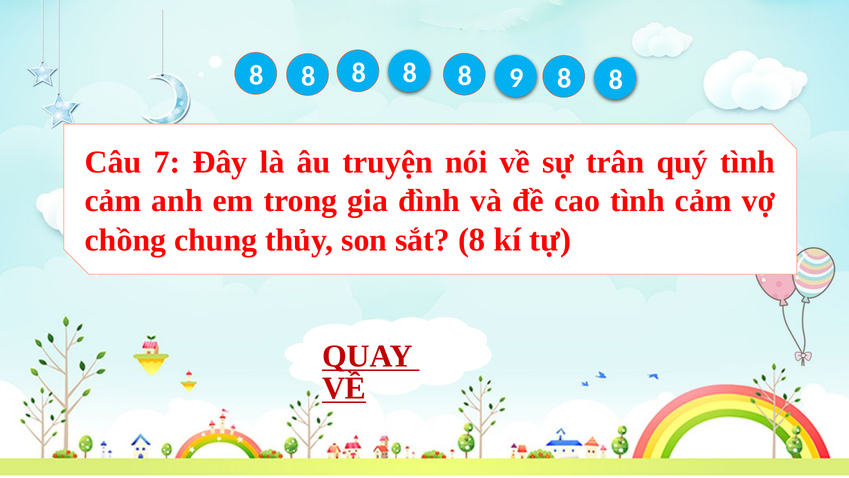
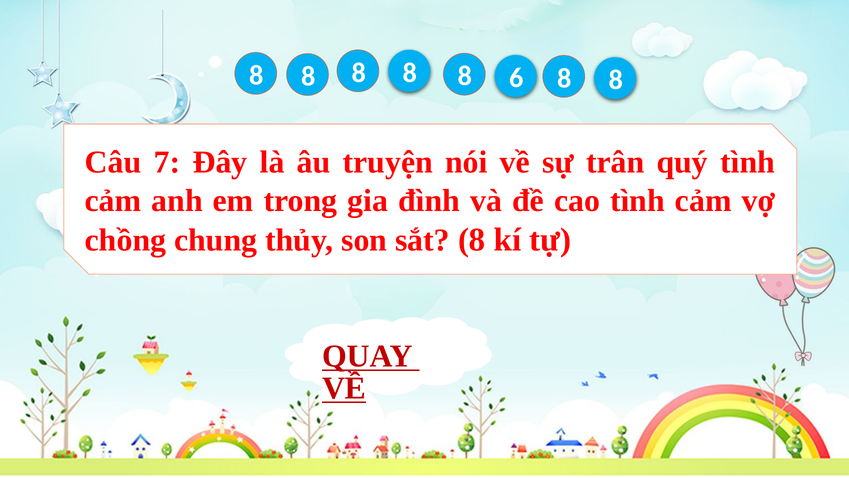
9: 9 -> 6
